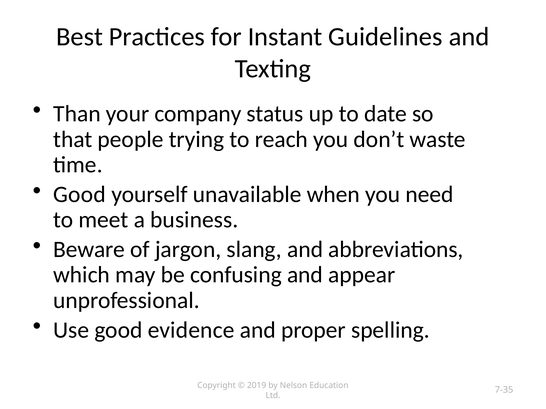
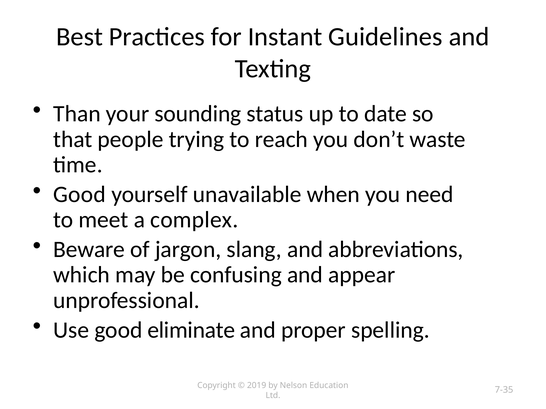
company: company -> sounding
business: business -> complex
evidence: evidence -> eliminate
